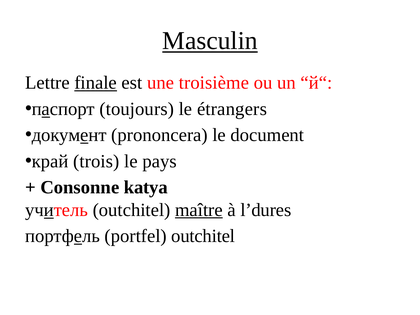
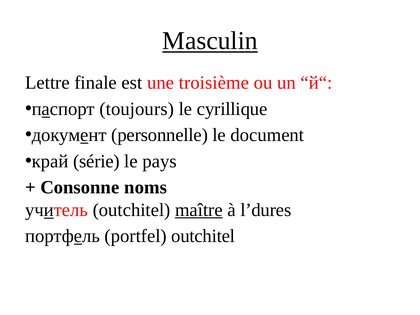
finale underline: present -> none
étrangers: étrangers -> cyrillique
prononcera: prononcera -> personnelle
trois: trois -> série
katya: katya -> noms
